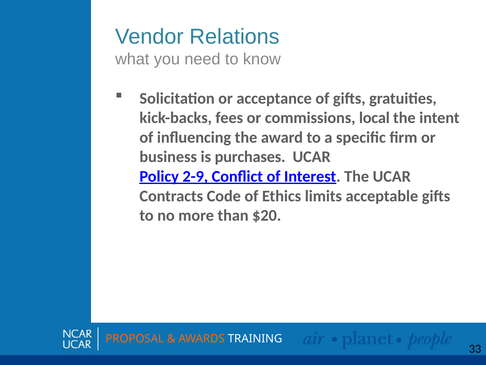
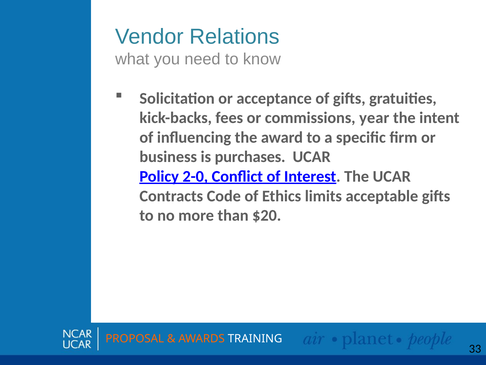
local: local -> year
2-9: 2-9 -> 2-0
